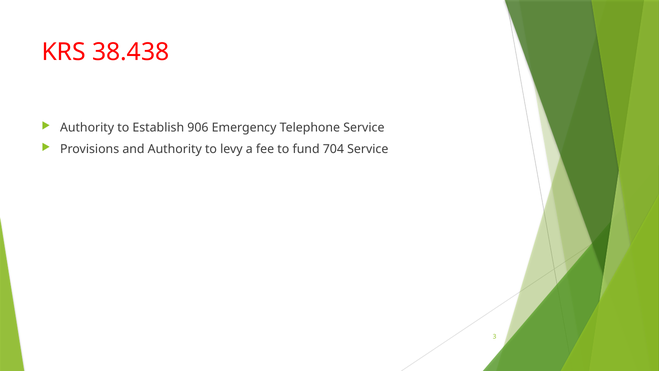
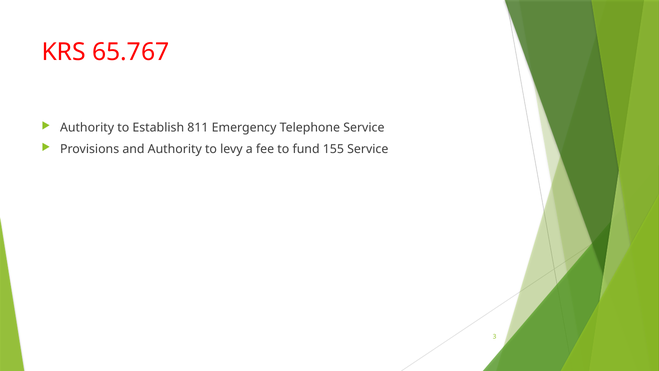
38.438: 38.438 -> 65.767
906: 906 -> 811
704: 704 -> 155
